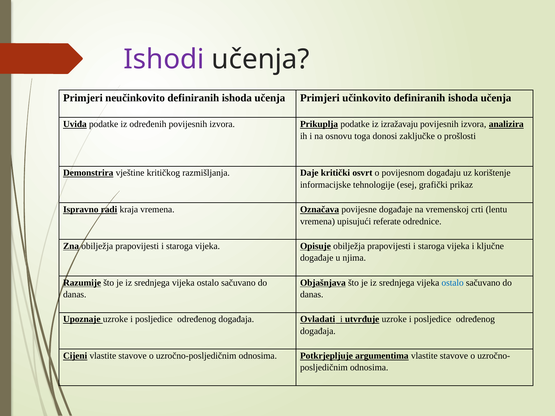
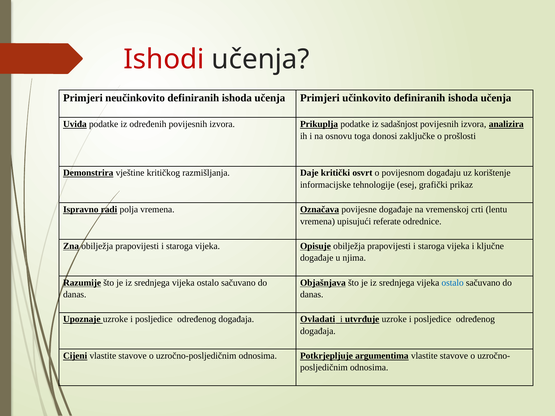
Ishodi colour: purple -> red
izražavaju: izražavaju -> sadašnjost
kraja: kraja -> polja
